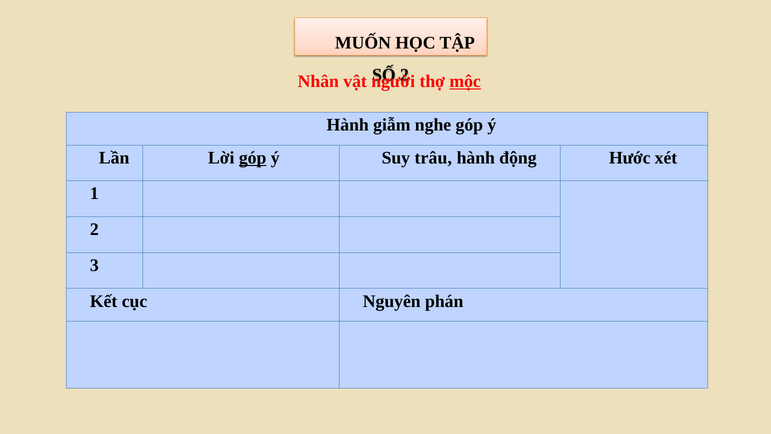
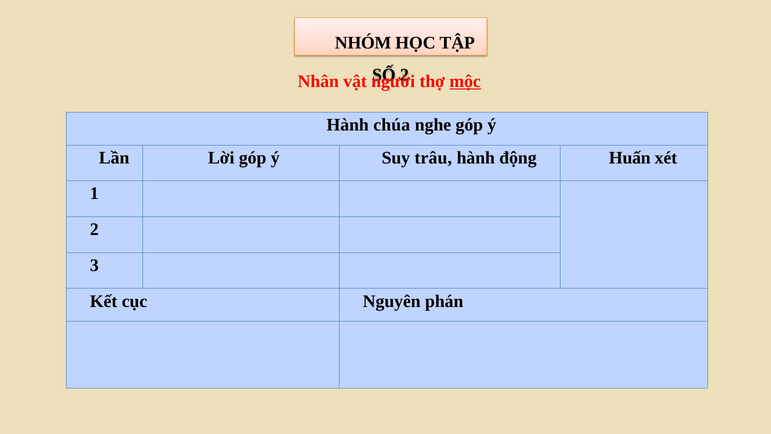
MUỐN: MUỐN -> NHÓM
giẫm: giẫm -> chúa
góp at (253, 158) underline: present -> none
Hước: Hước -> Huấn
